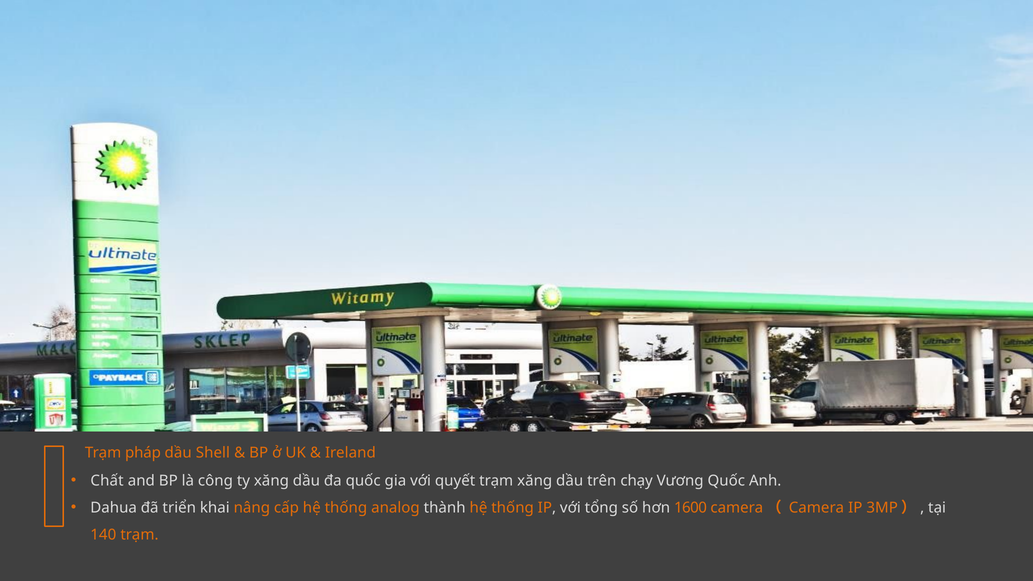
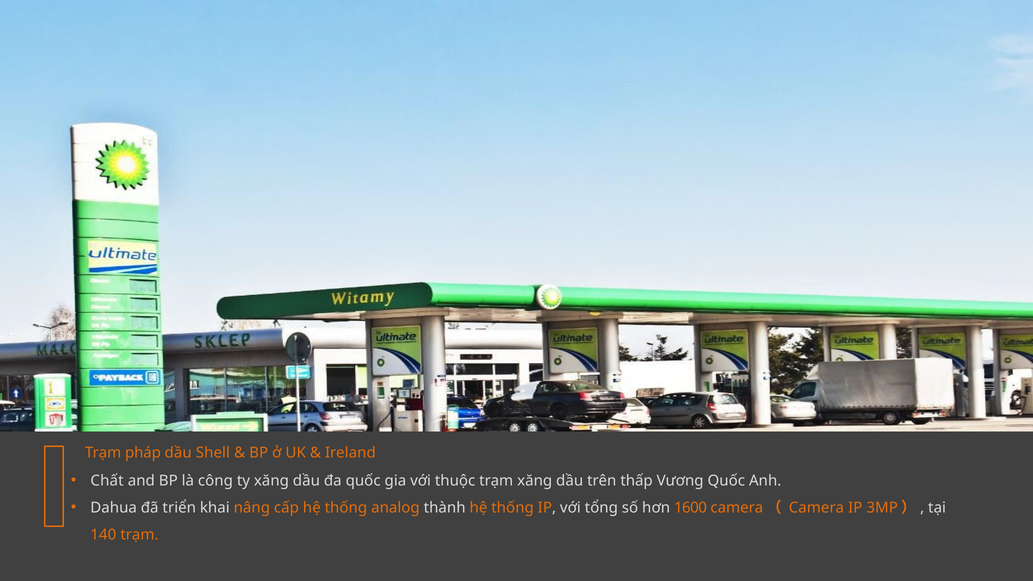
quyết: quyết -> thuộc
chạy: chạy -> thấp
